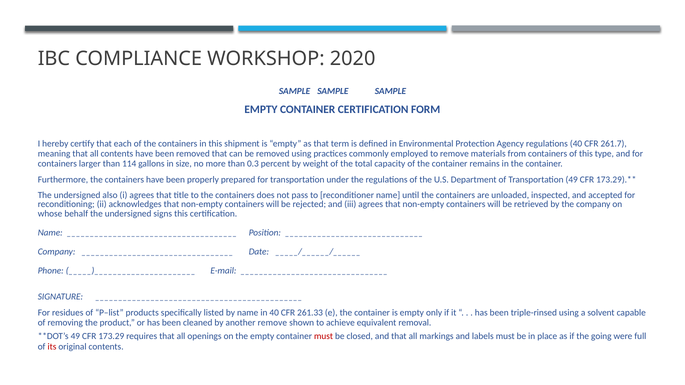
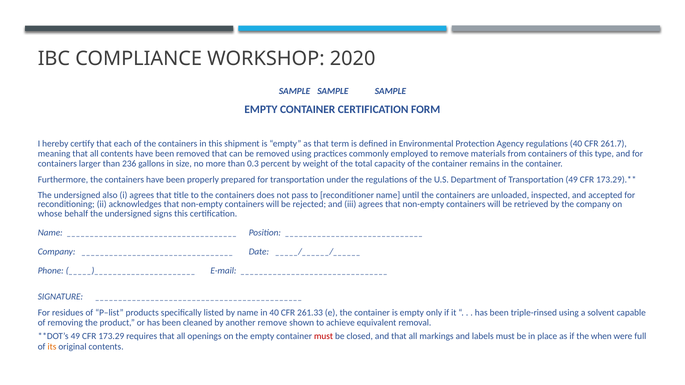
114: 114 -> 236
going: going -> when
its colour: red -> orange
